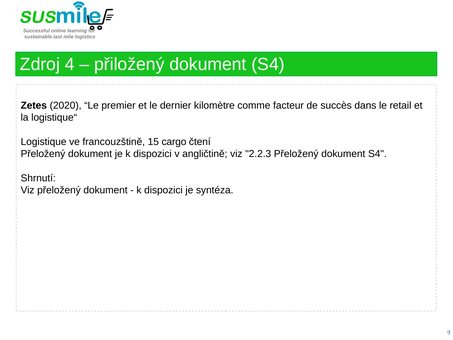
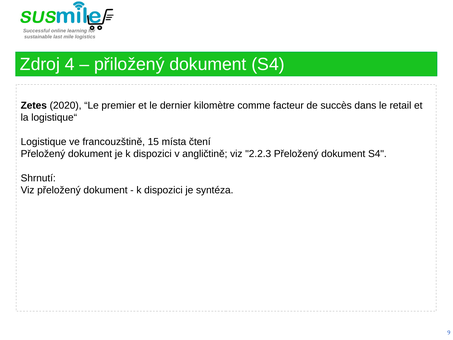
cargo: cargo -> místa
